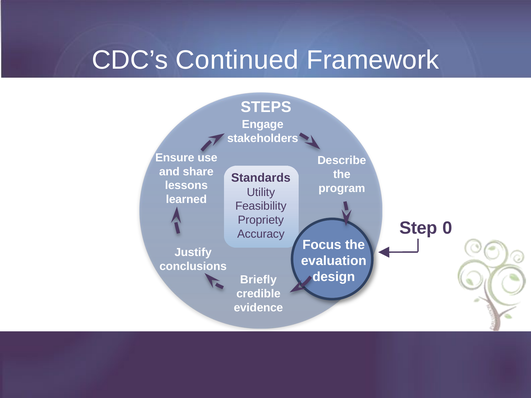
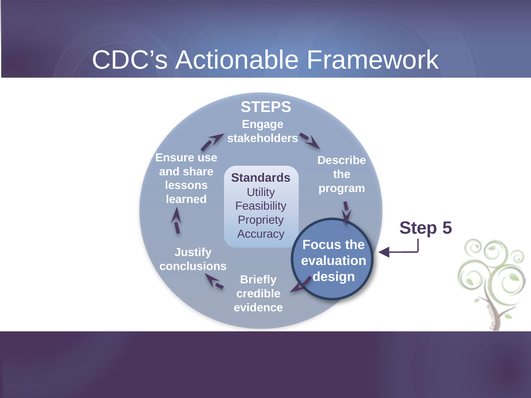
Continued: Continued -> Actionable
0: 0 -> 5
